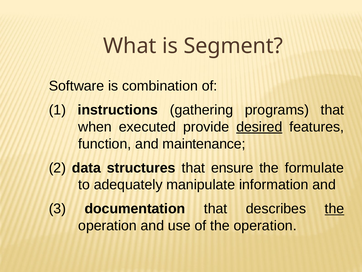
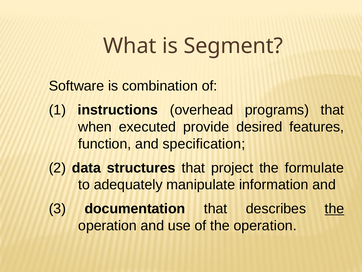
gathering: gathering -> overhead
desired underline: present -> none
maintenance: maintenance -> specification
ensure: ensure -> project
